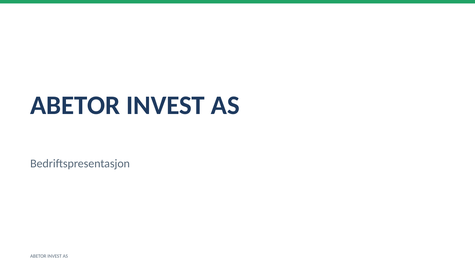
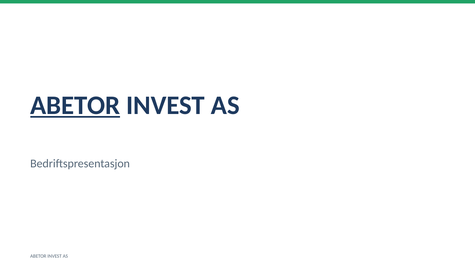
ABETOR at (75, 105) underline: none -> present
